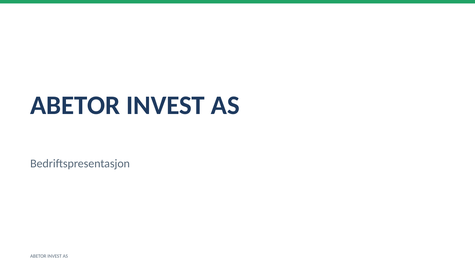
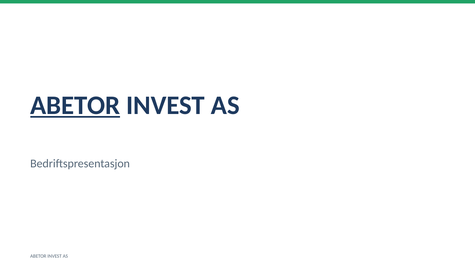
ABETOR at (75, 105) underline: none -> present
